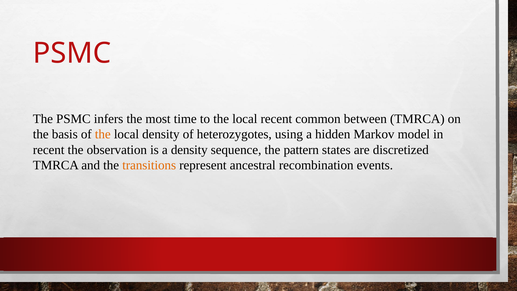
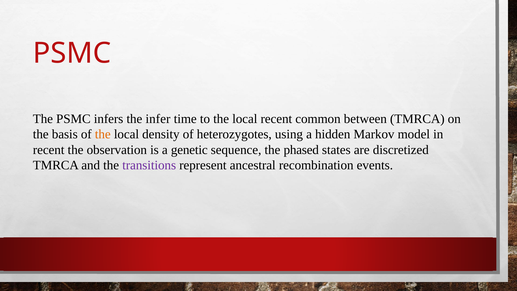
most: most -> infer
a density: density -> genetic
pattern: pattern -> phased
transitions colour: orange -> purple
